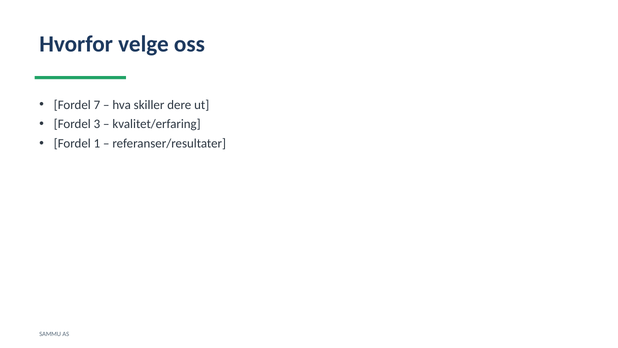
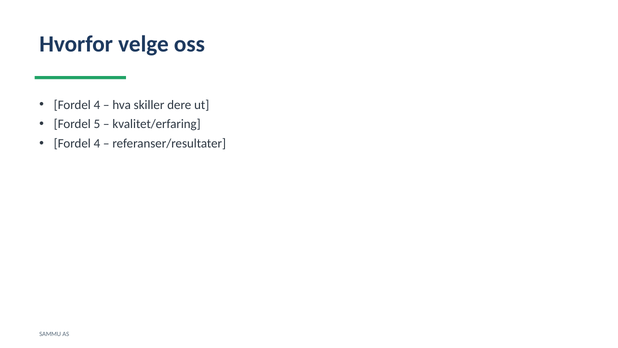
7 at (97, 105): 7 -> 4
3: 3 -> 5
1 at (97, 143): 1 -> 4
